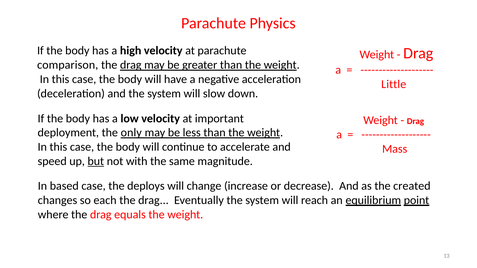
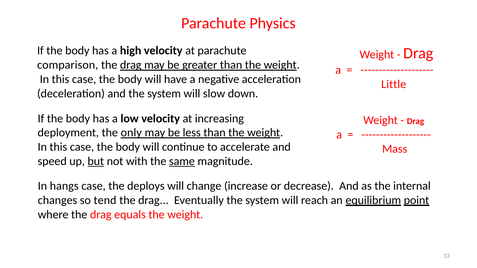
important: important -> increasing
same underline: none -> present
based: based -> hangs
created: created -> internal
each: each -> tend
